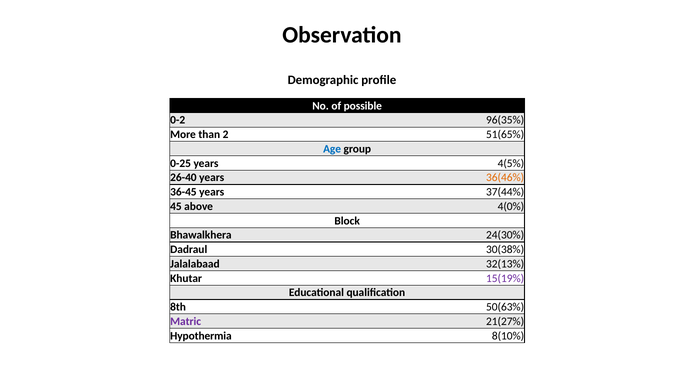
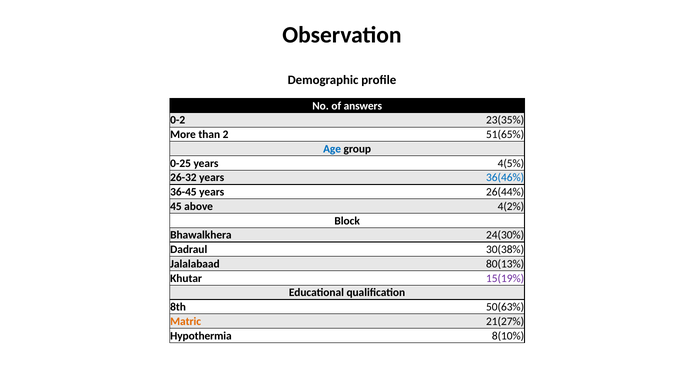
possible: possible -> answers
96(35%: 96(35% -> 23(35%
26-40: 26-40 -> 26-32
36(46% colour: orange -> blue
37(44%: 37(44% -> 26(44%
4(0%: 4(0% -> 4(2%
32(13%: 32(13% -> 80(13%
Matric colour: purple -> orange
